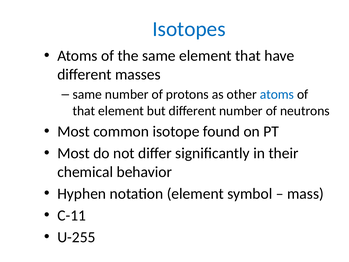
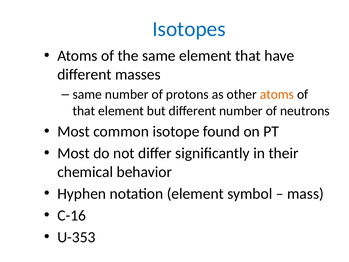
atoms at (277, 94) colour: blue -> orange
C-11: C-11 -> C-16
U-255: U-255 -> U-353
